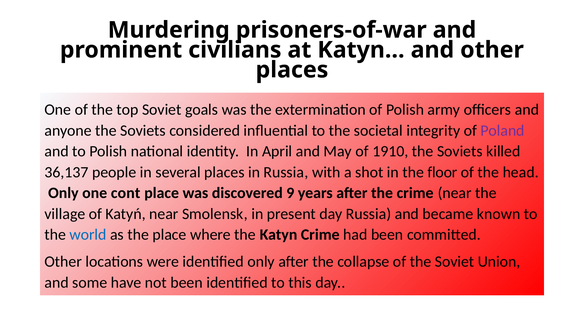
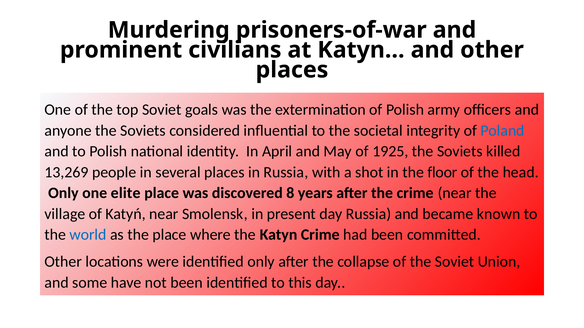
Poland colour: purple -> blue
1910: 1910 -> 1925
36,137: 36,137 -> 13,269
cont: cont -> elite
9: 9 -> 8
